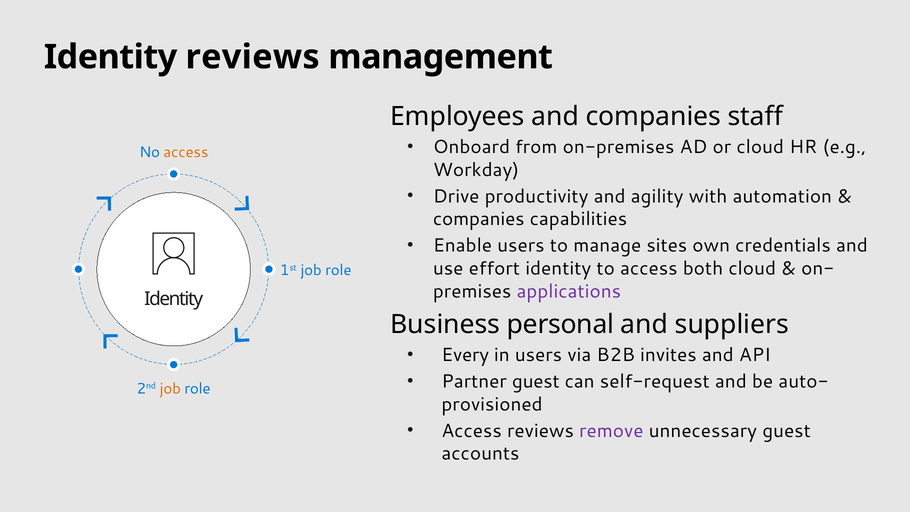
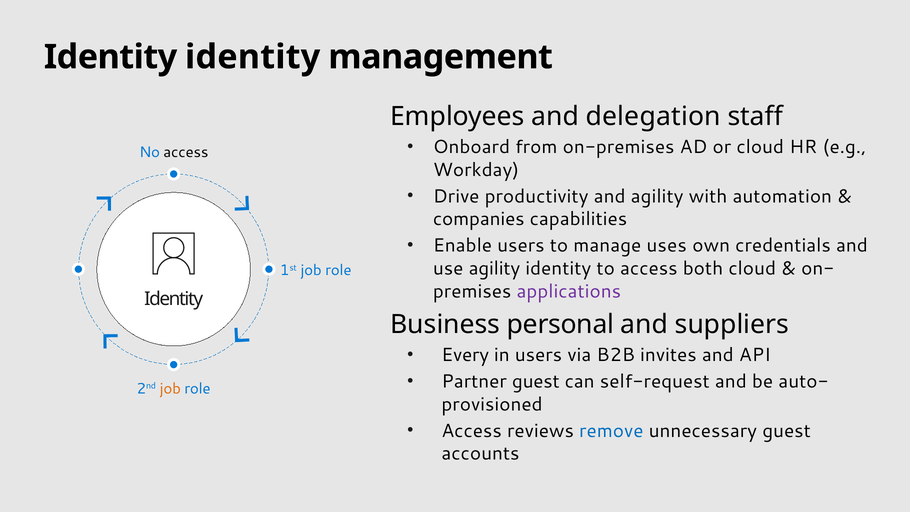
Identity reviews: reviews -> identity
and companies: companies -> delegation
access at (186, 152) colour: orange -> black
sites: sites -> uses
use effort: effort -> agility
remove colour: purple -> blue
